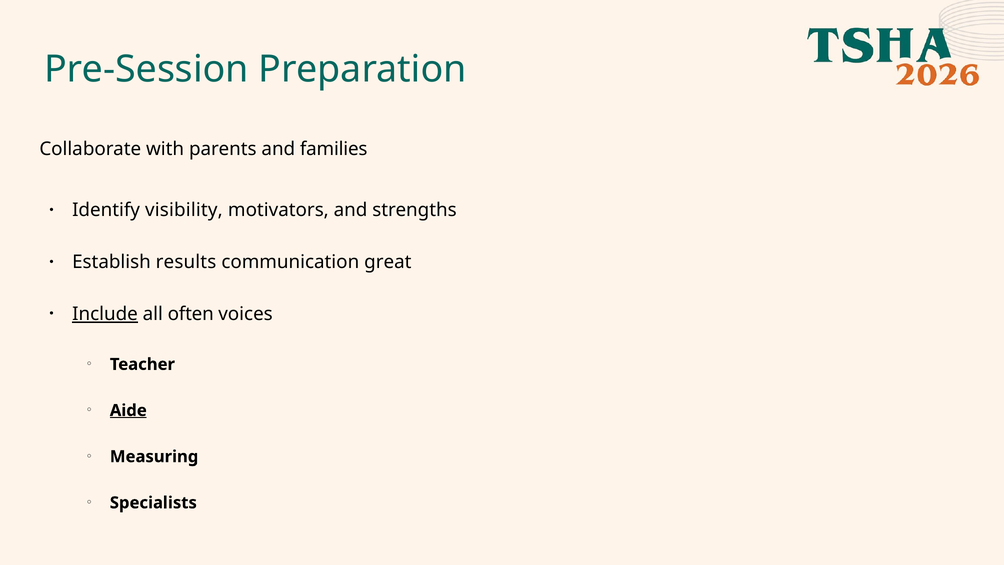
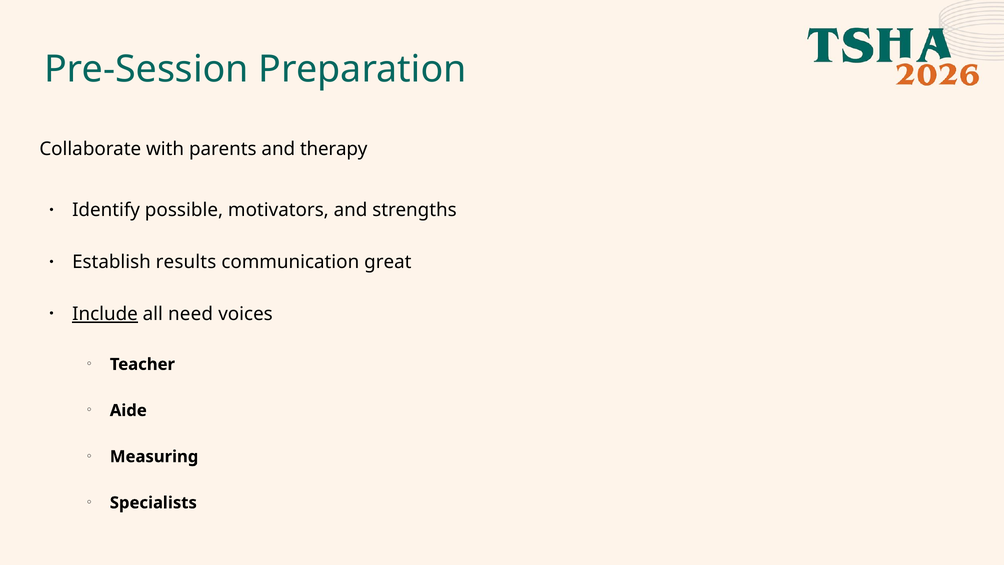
families: families -> therapy
visibility: visibility -> possible
often: often -> need
Aide underline: present -> none
